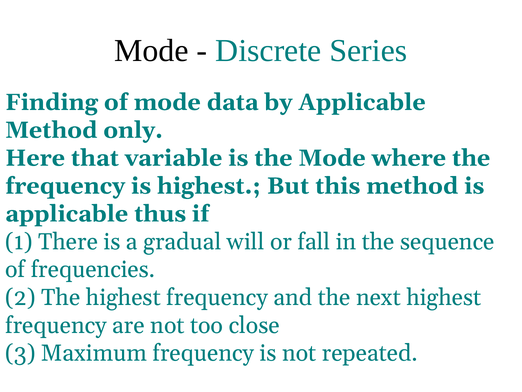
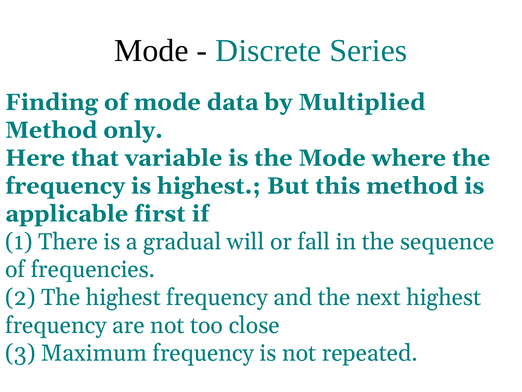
by Applicable: Applicable -> Multiplied
thus: thus -> first
